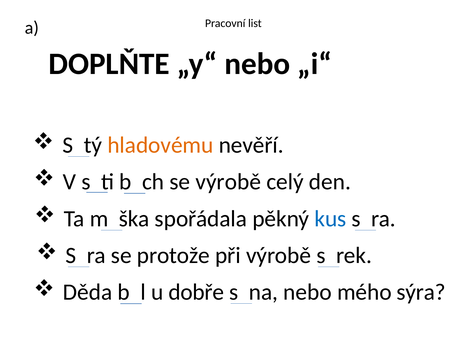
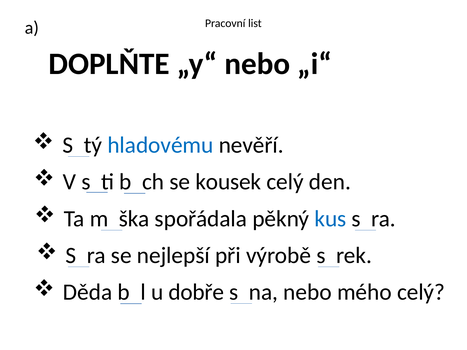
hladovému colour: orange -> blue
se výrobě: výrobě -> kousek
protože: protože -> nejlepší
mého sýra: sýra -> celý
